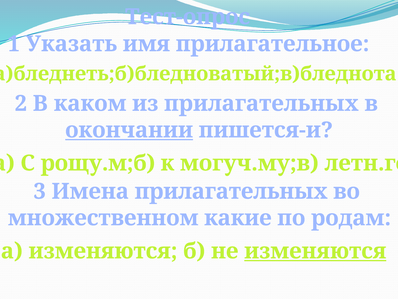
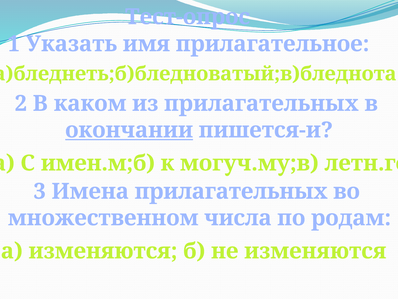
рощу.м;б: рощу.м;б -> имен.м;б
какие: какие -> числа
изменяются at (315, 251) underline: present -> none
